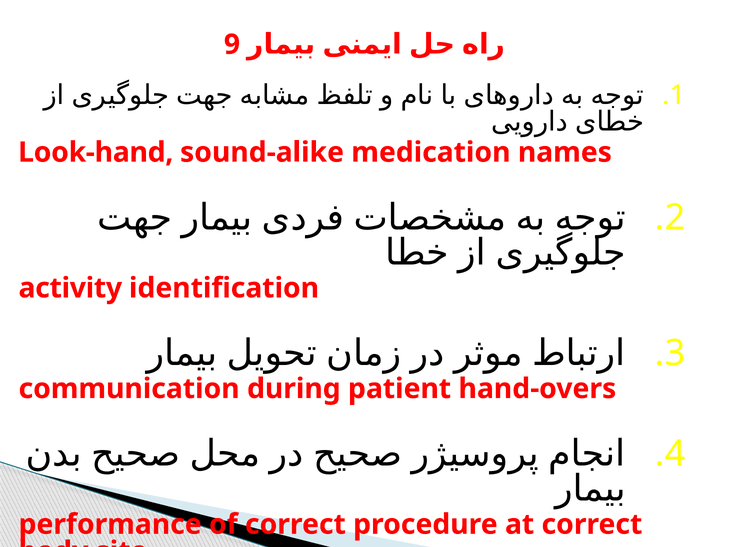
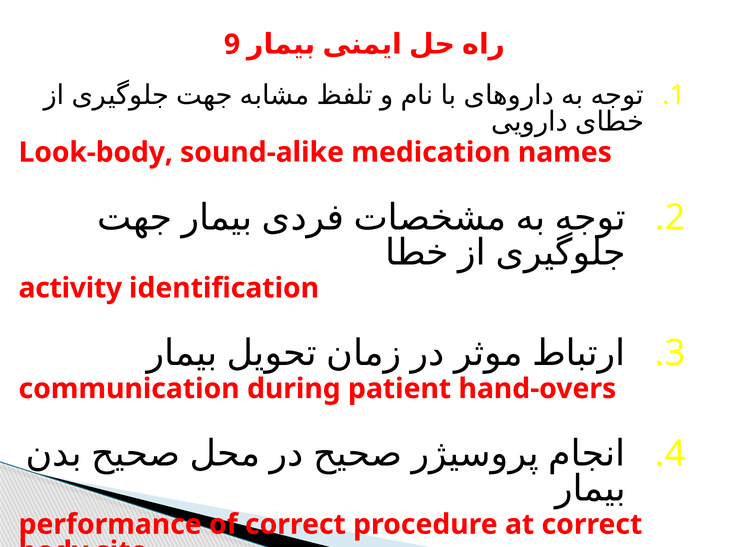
Look-hand: Look-hand -> Look-body
